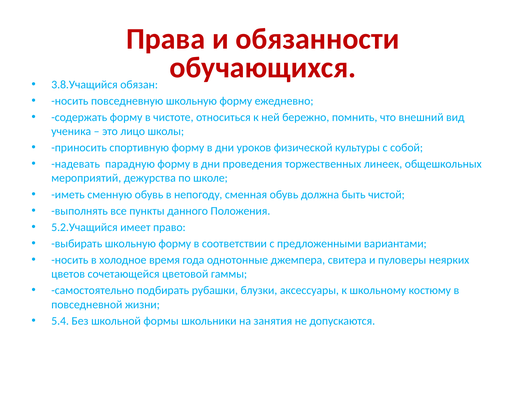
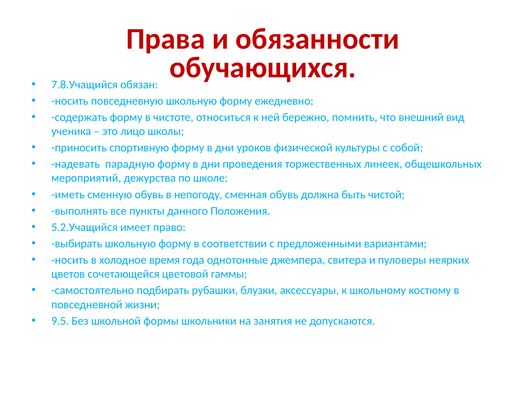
3.8.Учащийся: 3.8.Учащийся -> 7.8.Учащийся
5.4: 5.4 -> 9.5
